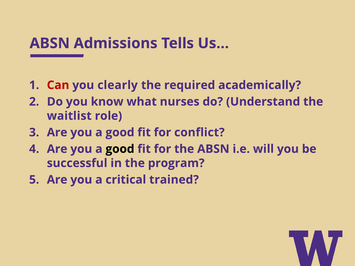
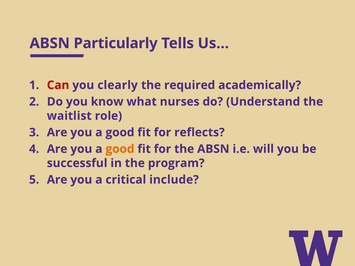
Admissions: Admissions -> Particularly
conflict: conflict -> reflects
good at (120, 149) colour: black -> orange
trained: trained -> include
